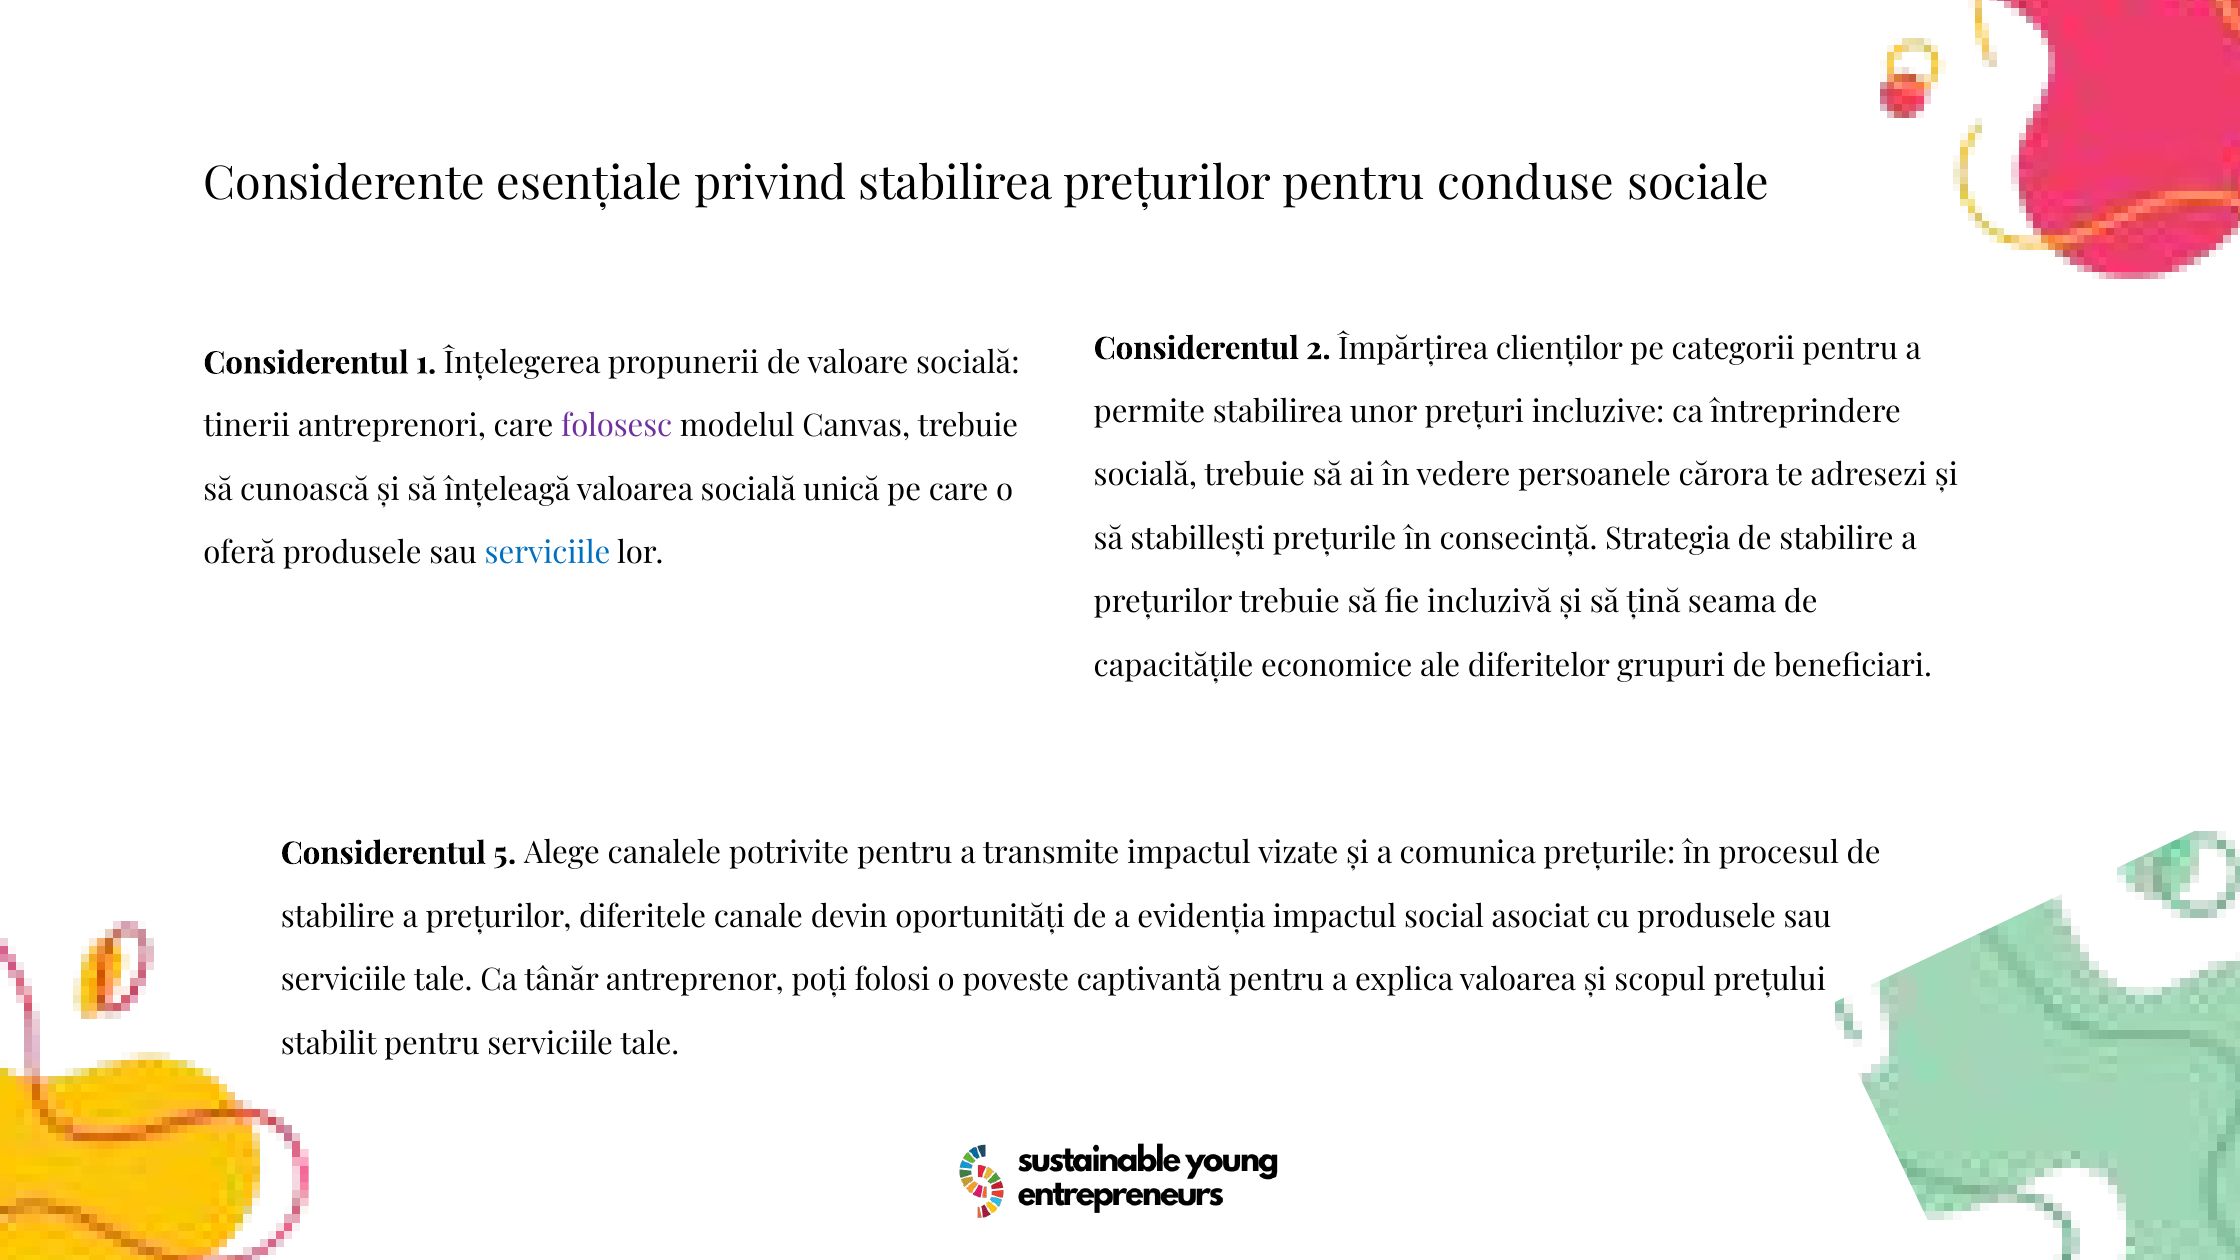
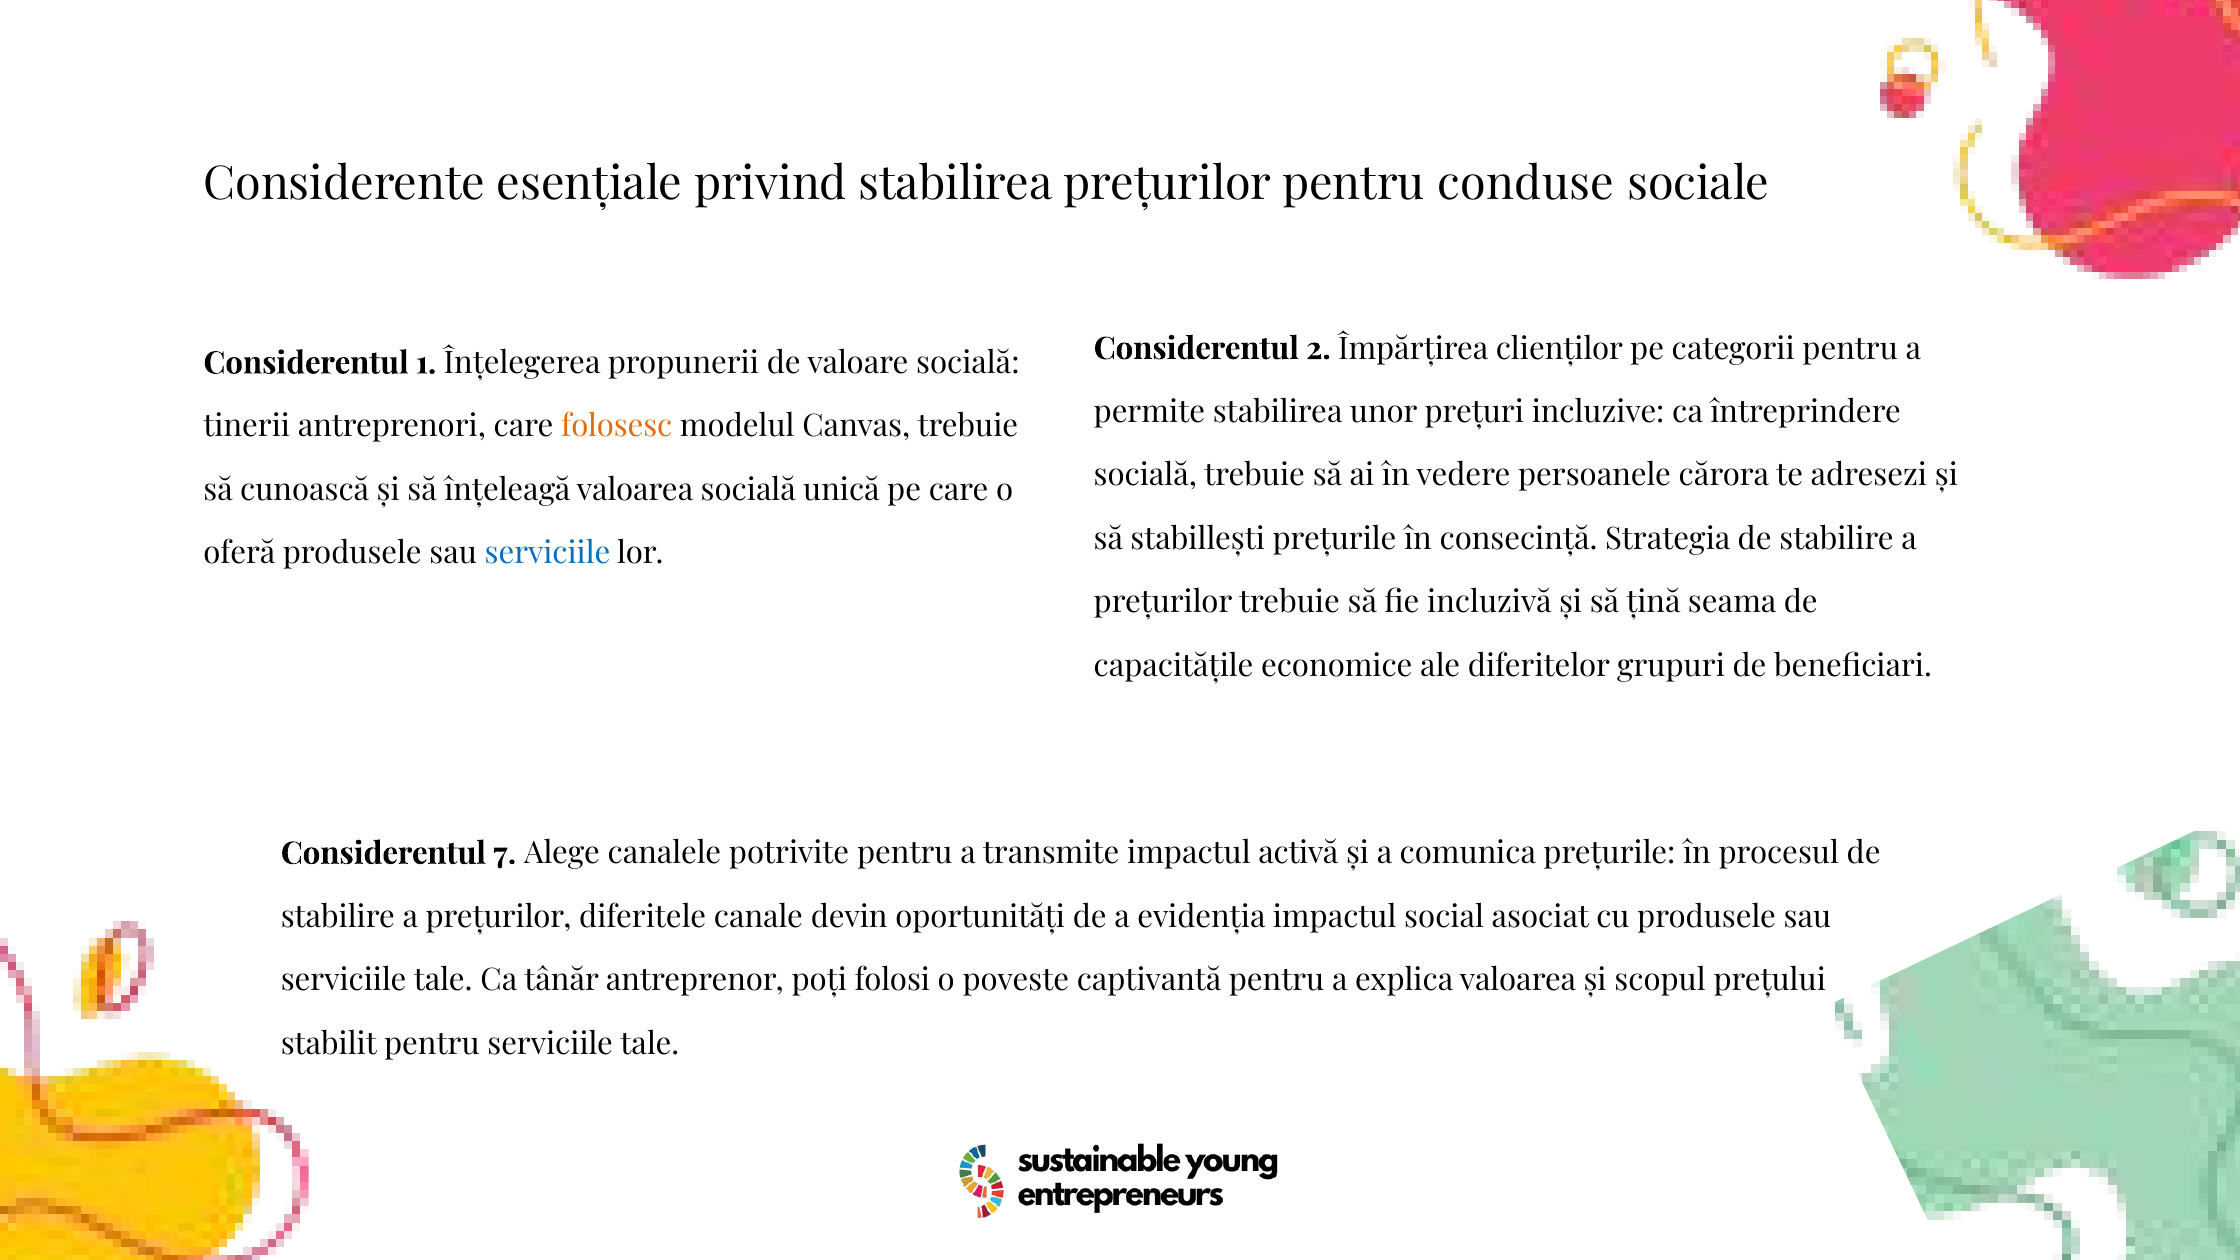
folosesc colour: purple -> orange
5: 5 -> 7
vizate: vizate -> activă
